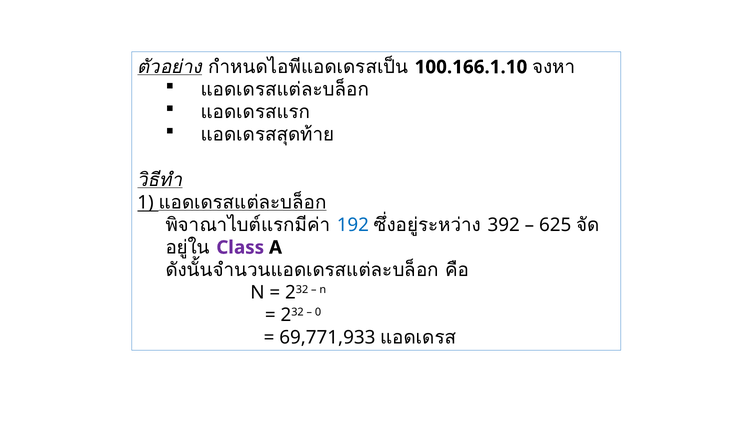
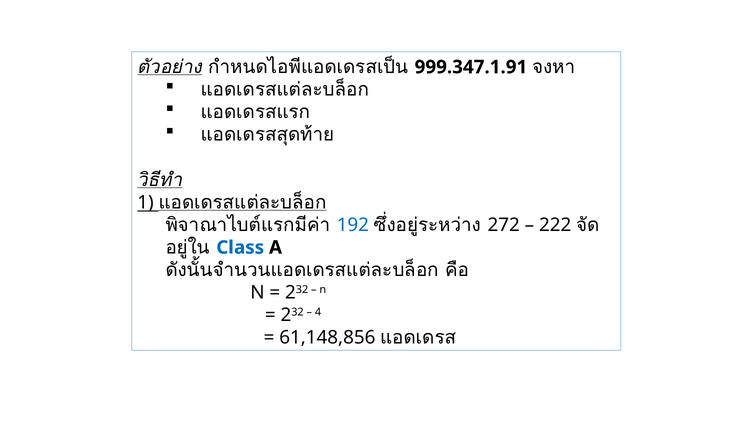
100.166.1.10: 100.166.1.10 -> 999.347.1.91
392: 392 -> 272
625: 625 -> 222
Class colour: purple -> blue
0: 0 -> 4
69,771,933: 69,771,933 -> 61,148,856
